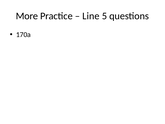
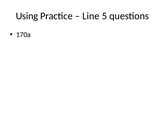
More: More -> Using
